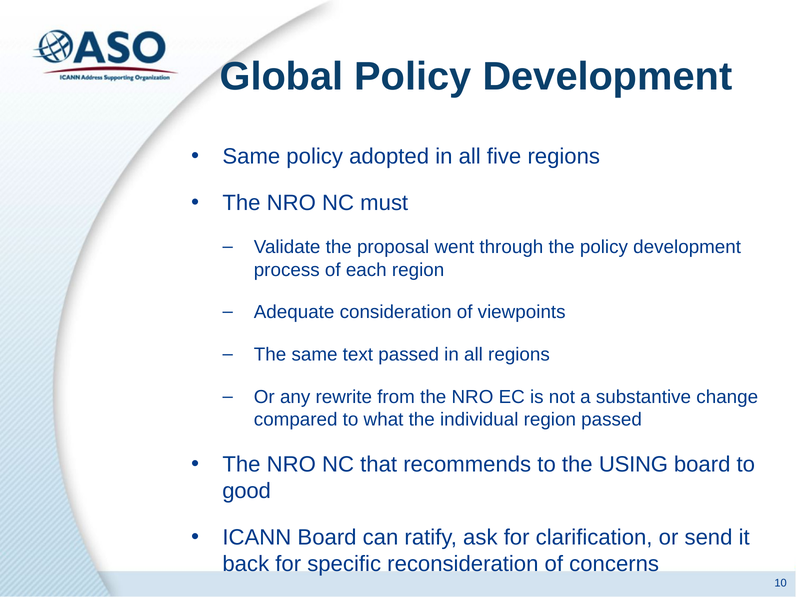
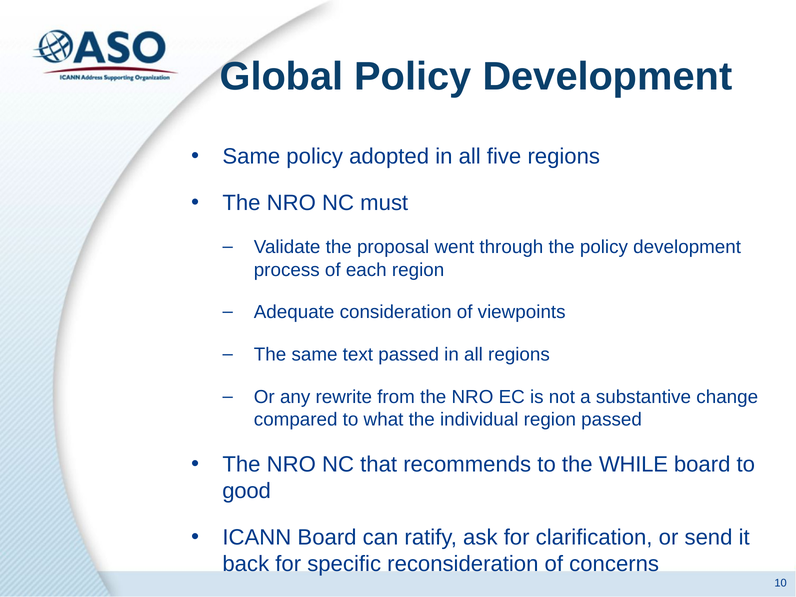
USING: USING -> WHILE
